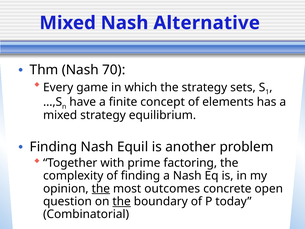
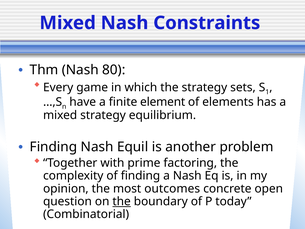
Alternative: Alternative -> Constraints
70: 70 -> 80
concept: concept -> element
the at (101, 188) underline: present -> none
